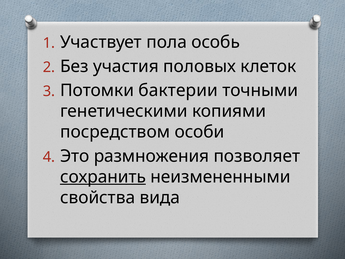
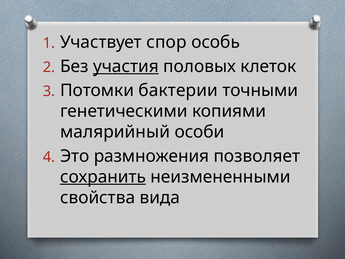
пола: пола -> спор
участия underline: none -> present
посредством: посредством -> малярийный
